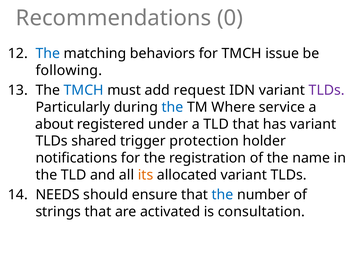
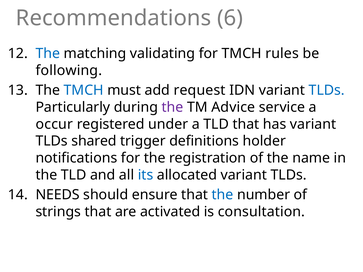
0: 0 -> 6
behaviors: behaviors -> validating
issue: issue -> rules
TLDs at (327, 90) colour: purple -> blue
the at (173, 107) colour: blue -> purple
Where: Where -> Advice
about: about -> occur
protection: protection -> definitions
its colour: orange -> blue
